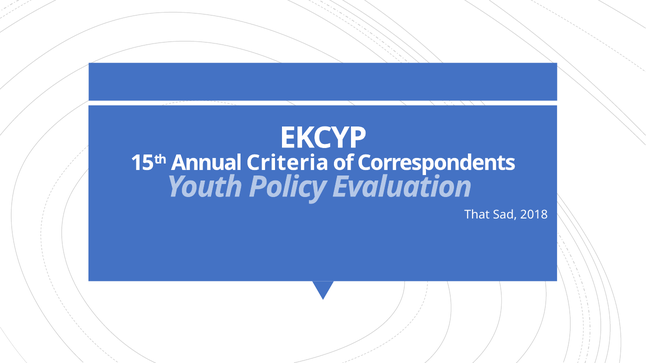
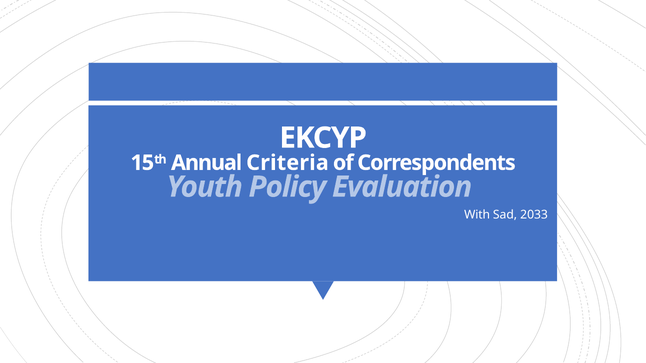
That: That -> With
2018: 2018 -> 2033
